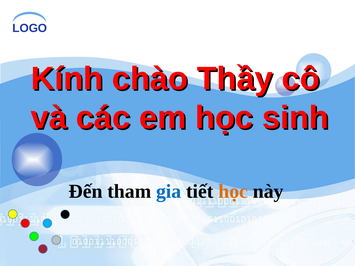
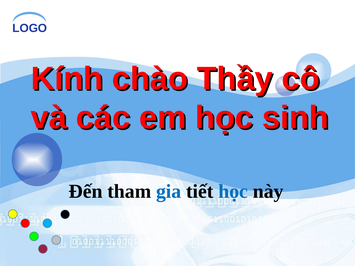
học at (233, 191) colour: orange -> blue
